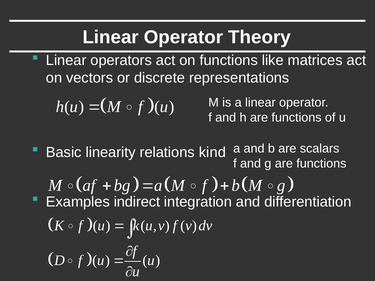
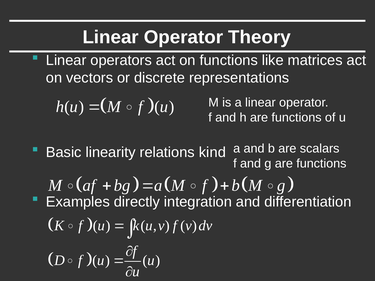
indirect: indirect -> directly
